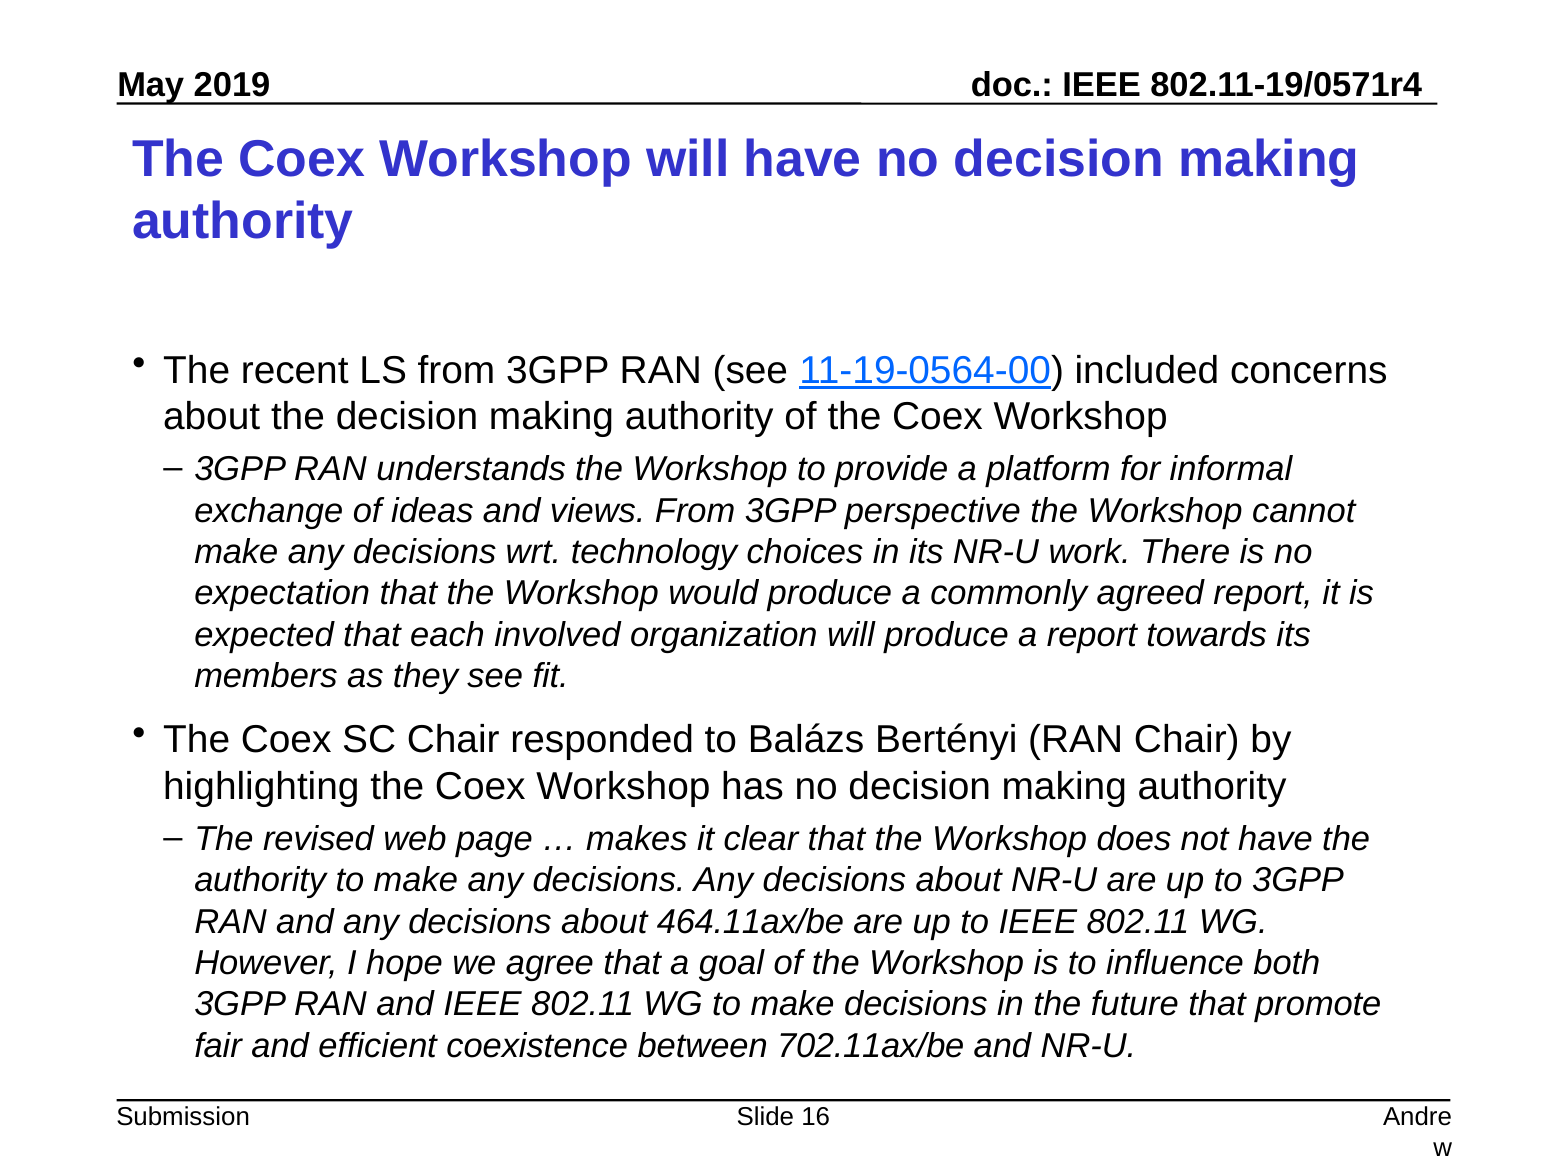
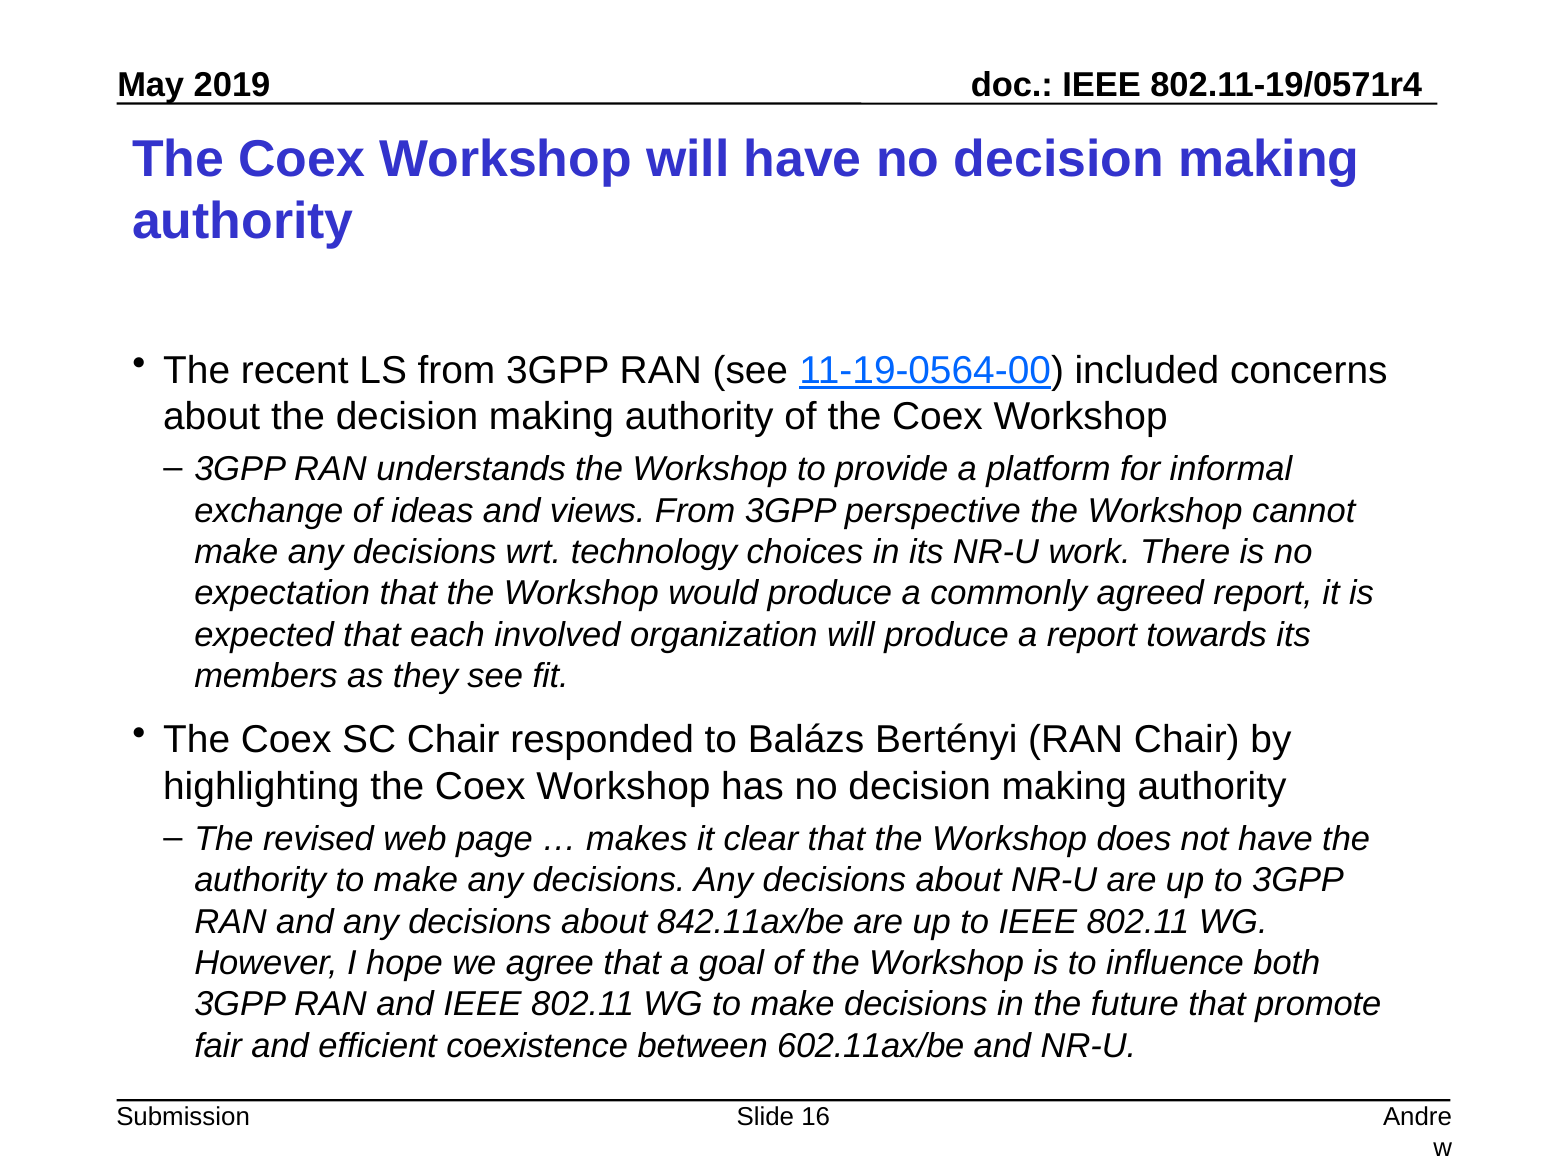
464.11ax/be: 464.11ax/be -> 842.11ax/be
702.11ax/be: 702.11ax/be -> 602.11ax/be
